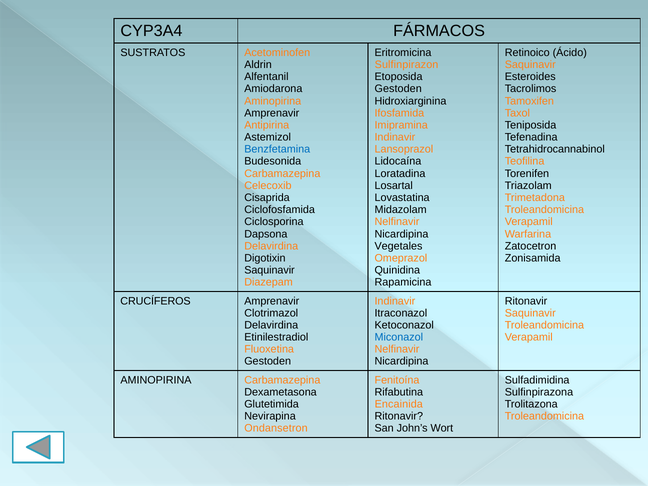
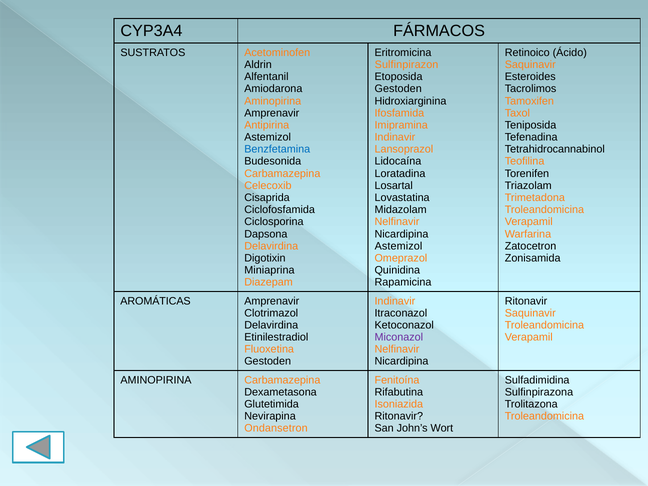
Vegetales at (399, 246): Vegetales -> Astemizol
Saquinavir at (269, 270): Saquinavir -> Miniaprina
CRUCÍFEROS: CRUCÍFEROS -> AROMÁTICAS
Miconazol colour: blue -> purple
Encainida: Encainida -> Isoniazida
